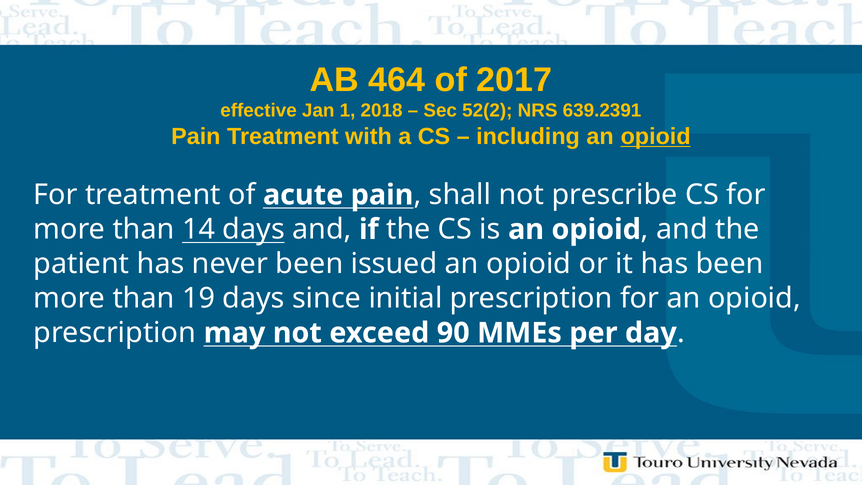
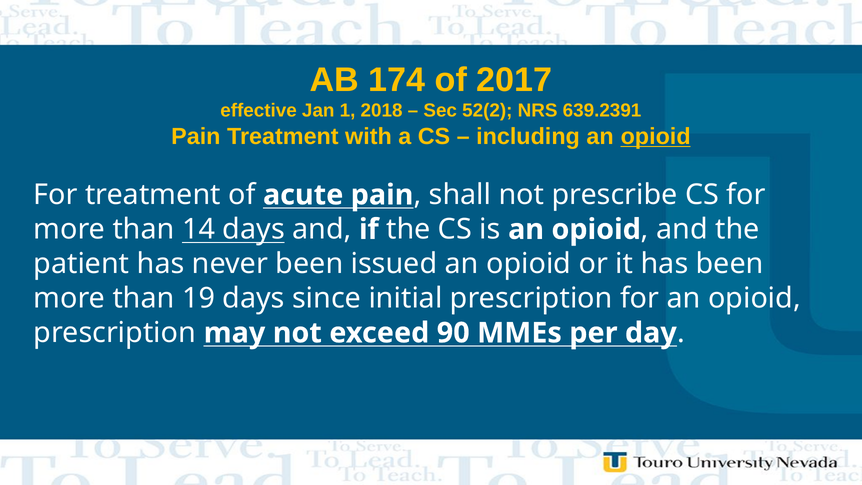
464: 464 -> 174
